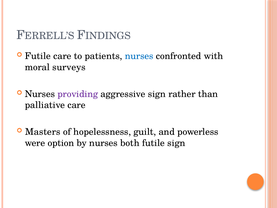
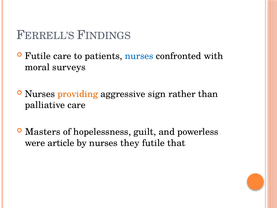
providing colour: purple -> orange
option: option -> article
both: both -> they
futile sign: sign -> that
